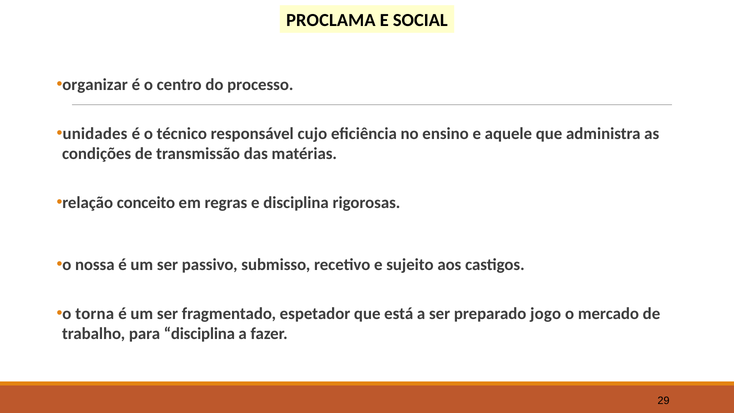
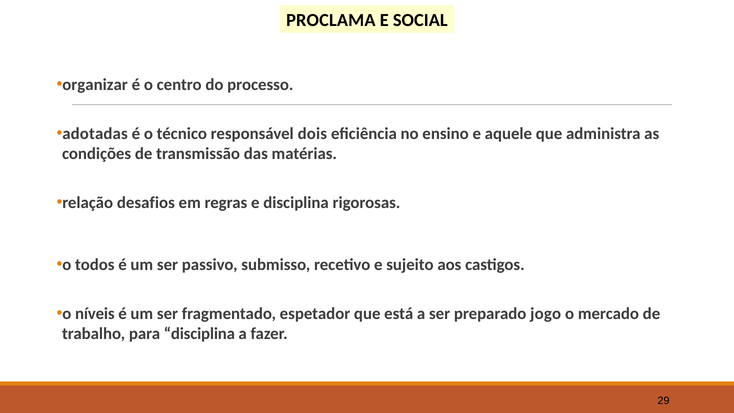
unidades: unidades -> adotadas
cujo: cujo -> dois
conceito: conceito -> desafios
nossa: nossa -> todos
torna: torna -> níveis
